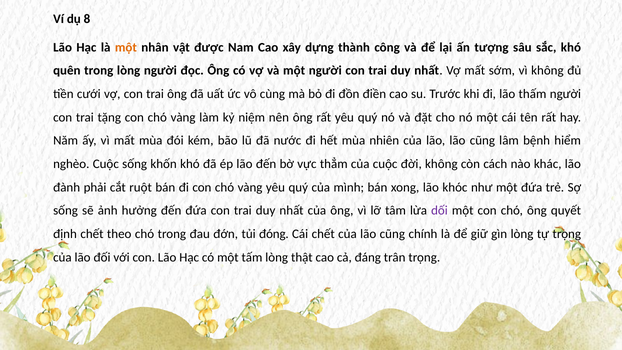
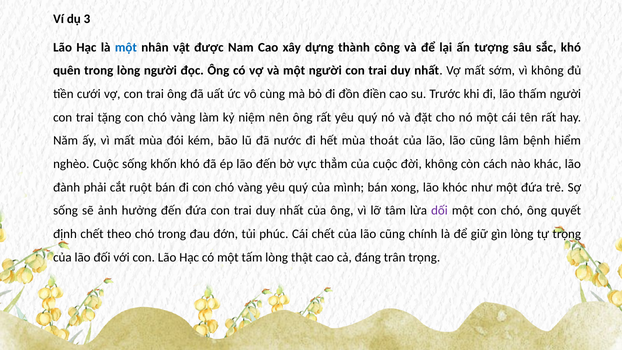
8: 8 -> 3
một at (126, 47) colour: orange -> blue
nhiên: nhiên -> thoát
đóng: đóng -> phúc
